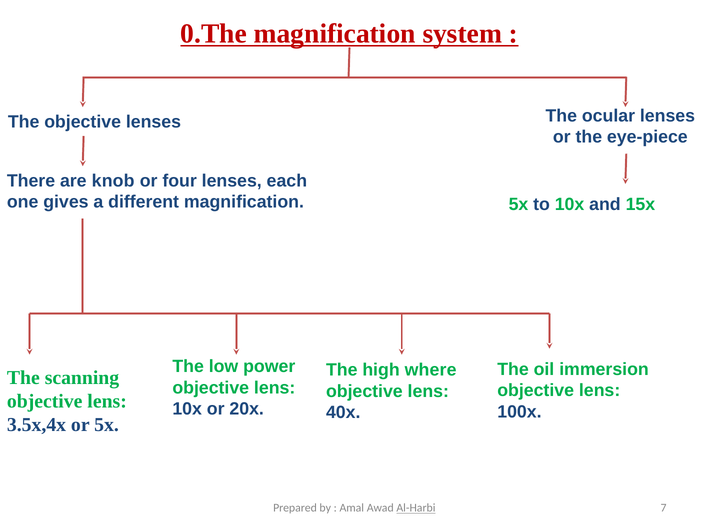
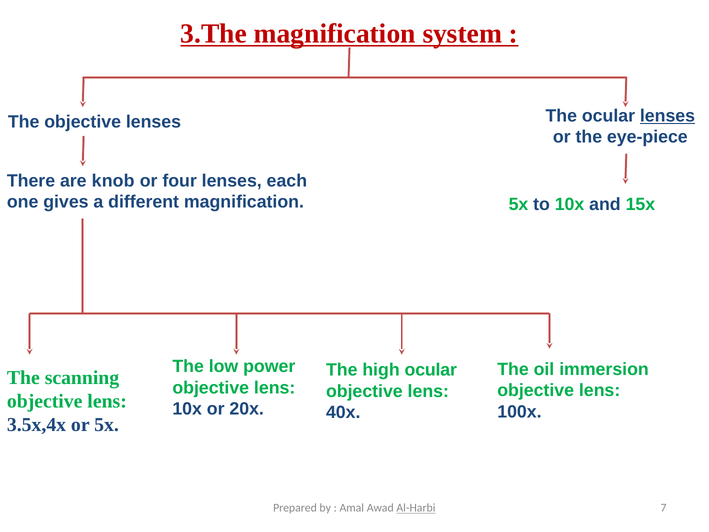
0.The: 0.The -> 3.The
lenses at (668, 116) underline: none -> present
high where: where -> ocular
